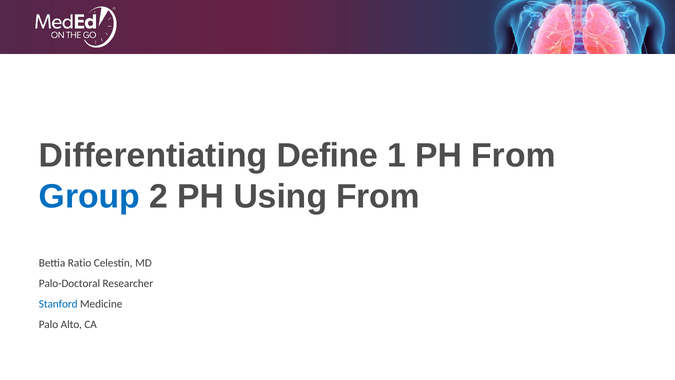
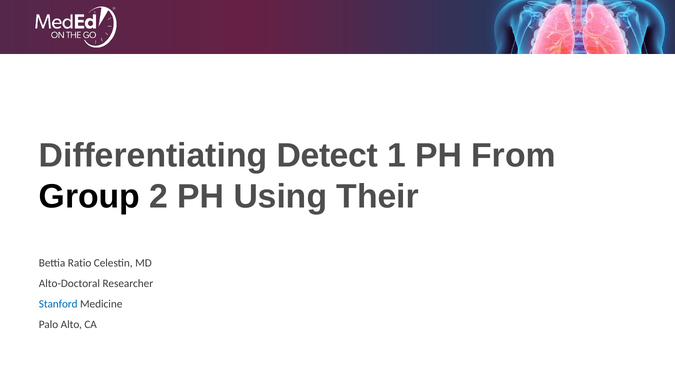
Define: Define -> Detect
Group colour: blue -> black
Using From: From -> Their
Palo-Doctoral: Palo-Doctoral -> Alto-Doctoral
